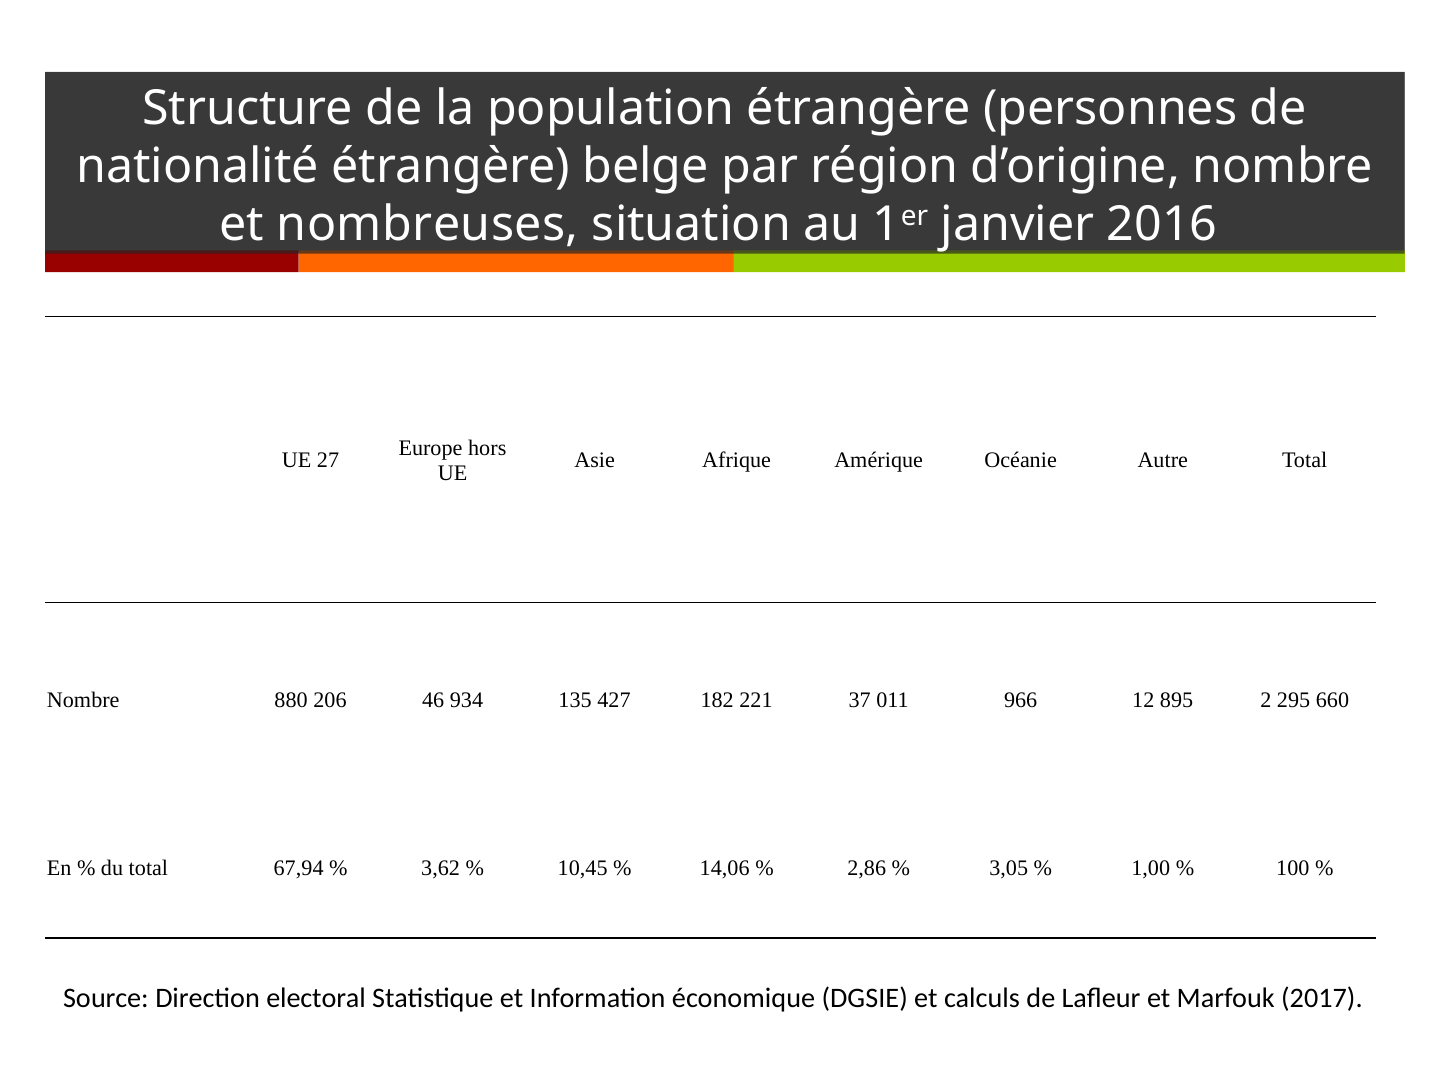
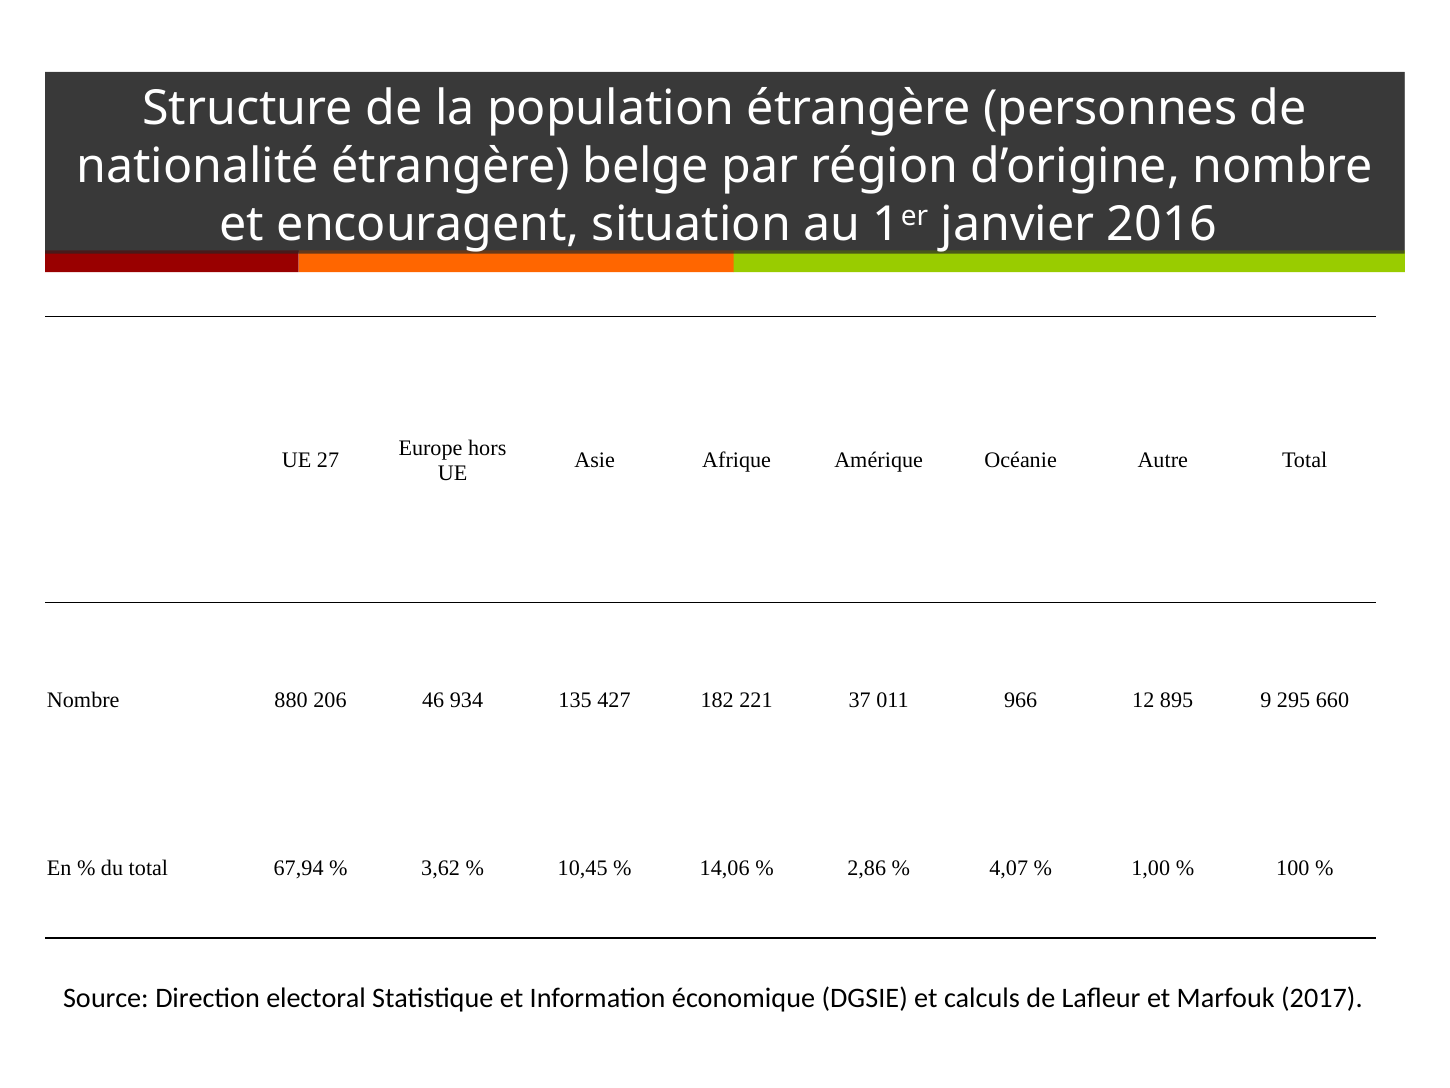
nombreuses: nombreuses -> encouragent
2: 2 -> 9
3,05: 3,05 -> 4,07
